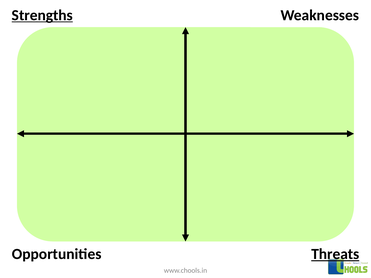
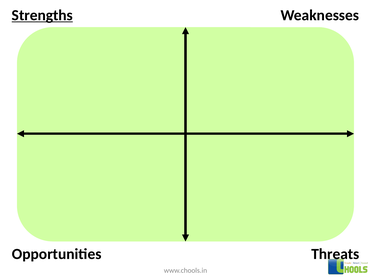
Threats underline: present -> none
